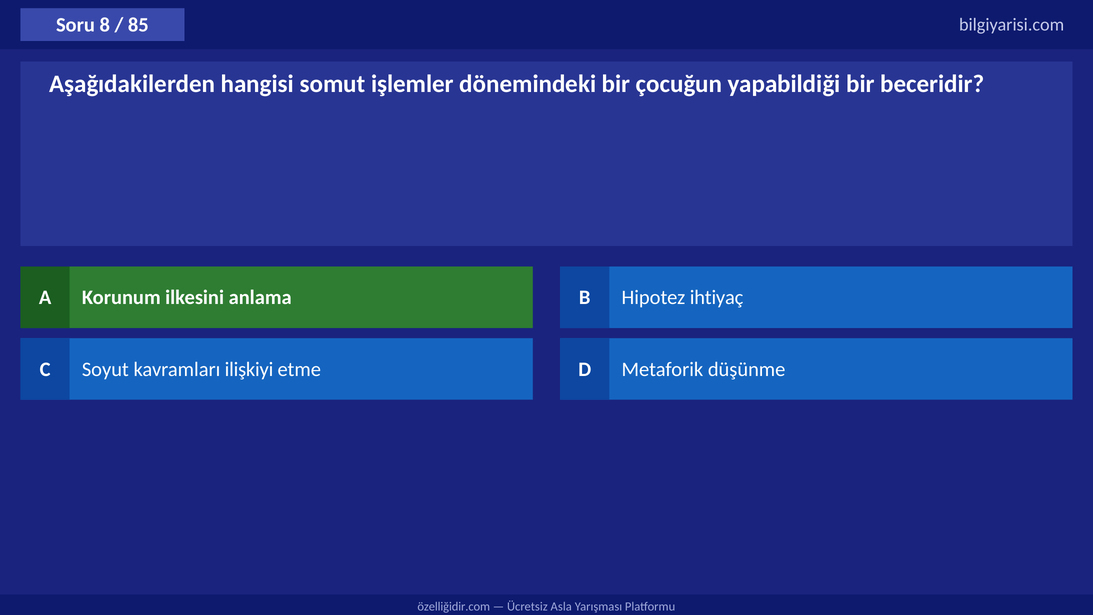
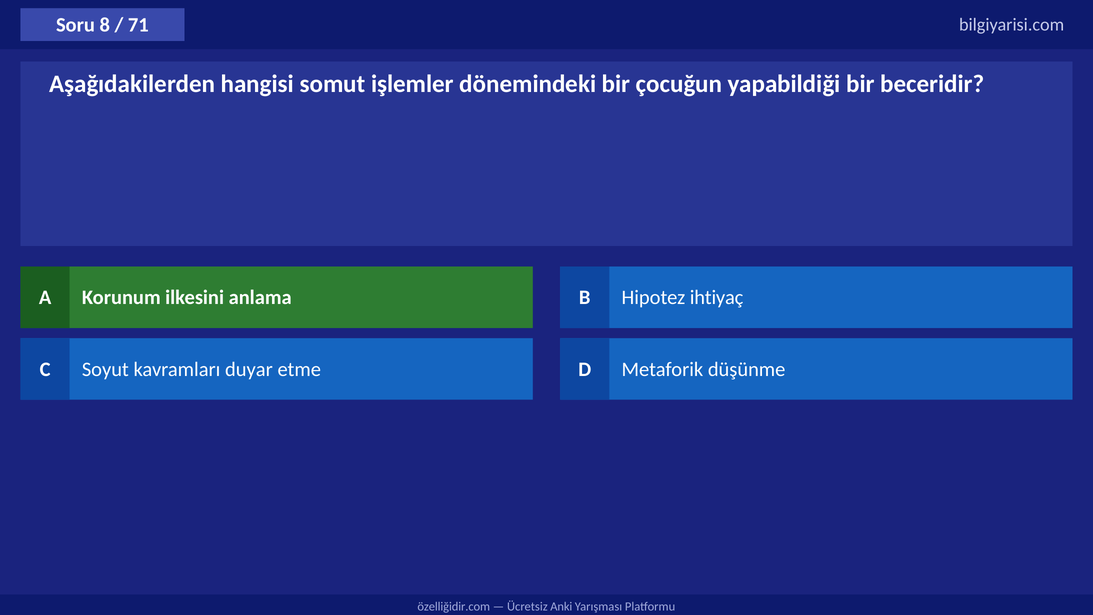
85: 85 -> 71
ilişkiyi: ilişkiyi -> duyar
Asla: Asla -> Anki
